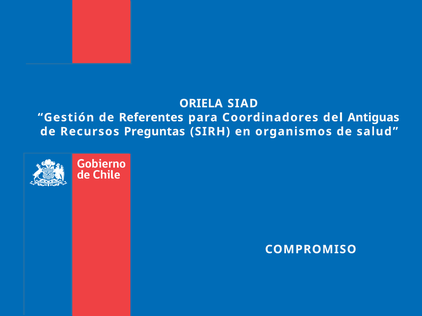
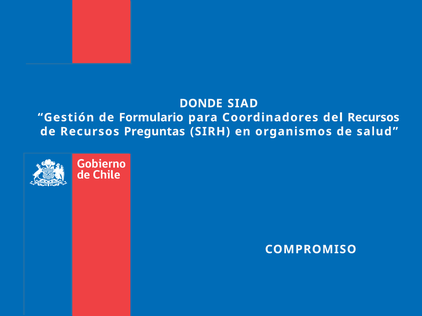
ORIELA: ORIELA -> DONDE
Referentes: Referentes -> Formulario
del Antiguas: Antiguas -> Recursos
